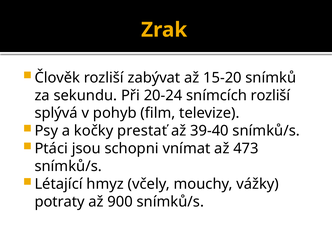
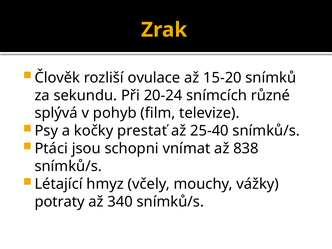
zabývat: zabývat -> ovulace
snímcích rozliší: rozliší -> různé
39-40: 39-40 -> 25-40
473: 473 -> 838
900: 900 -> 340
